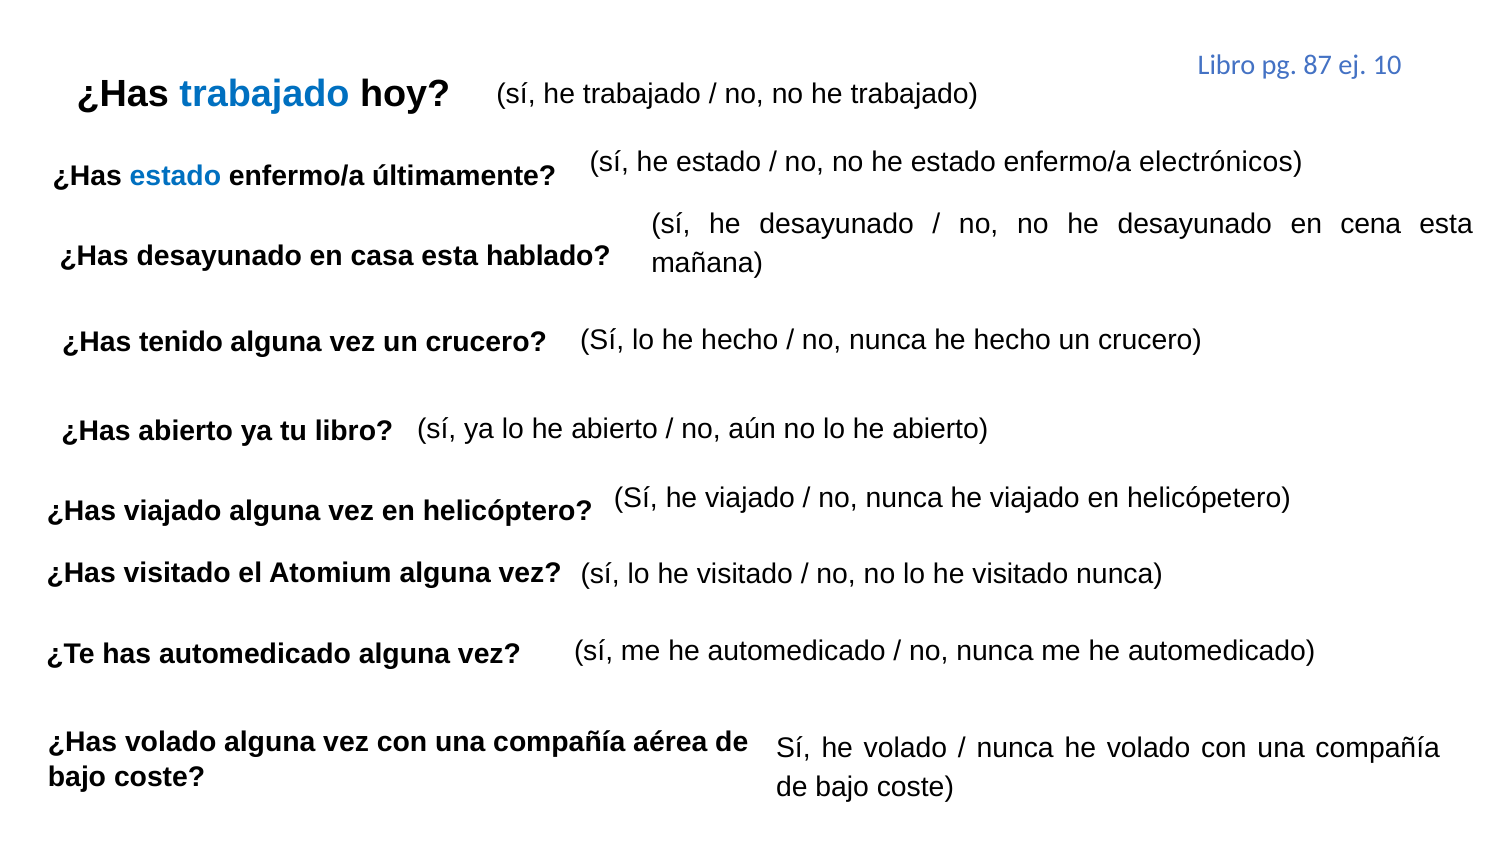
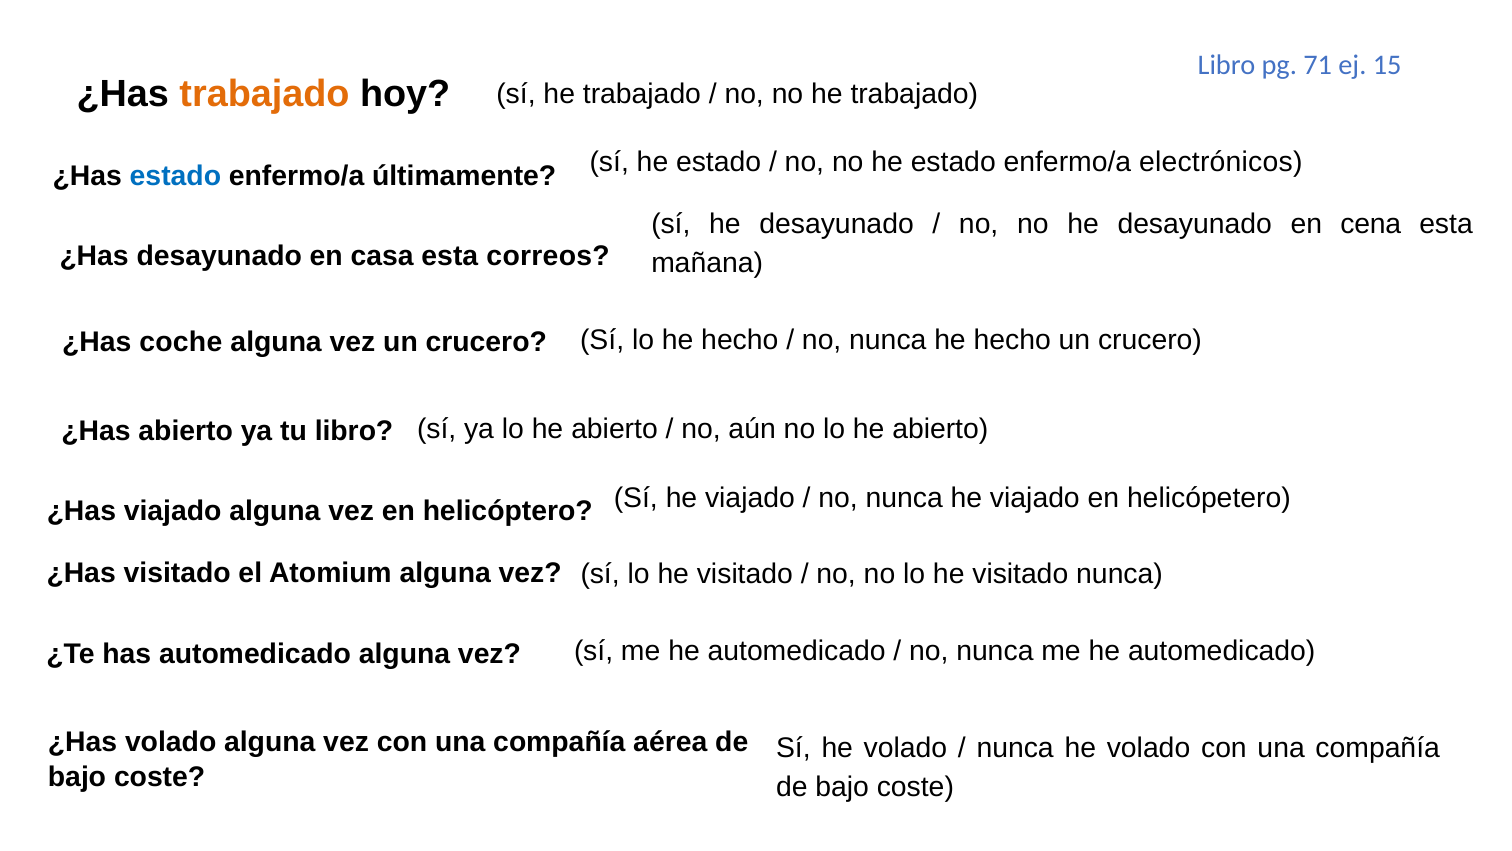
87: 87 -> 71
10: 10 -> 15
trabajado at (264, 94) colour: blue -> orange
hablado: hablado -> correos
tenido: tenido -> coche
